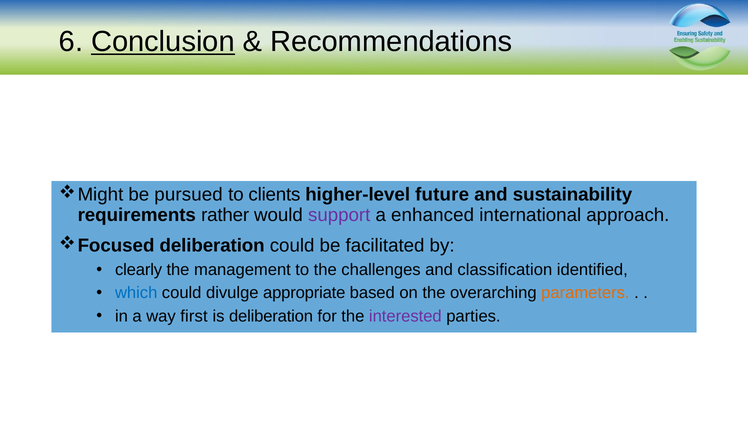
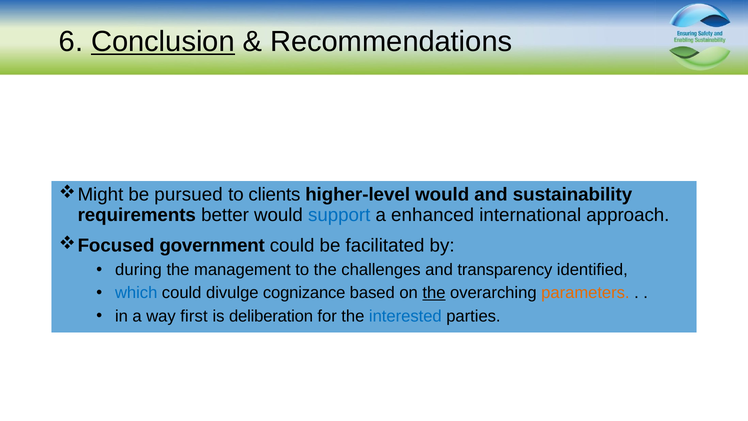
higher-level future: future -> would
rather: rather -> better
support colour: purple -> blue
deliberation at (212, 245): deliberation -> government
clearly: clearly -> during
classification: classification -> transparency
appropriate: appropriate -> cognizance
the at (434, 293) underline: none -> present
interested colour: purple -> blue
